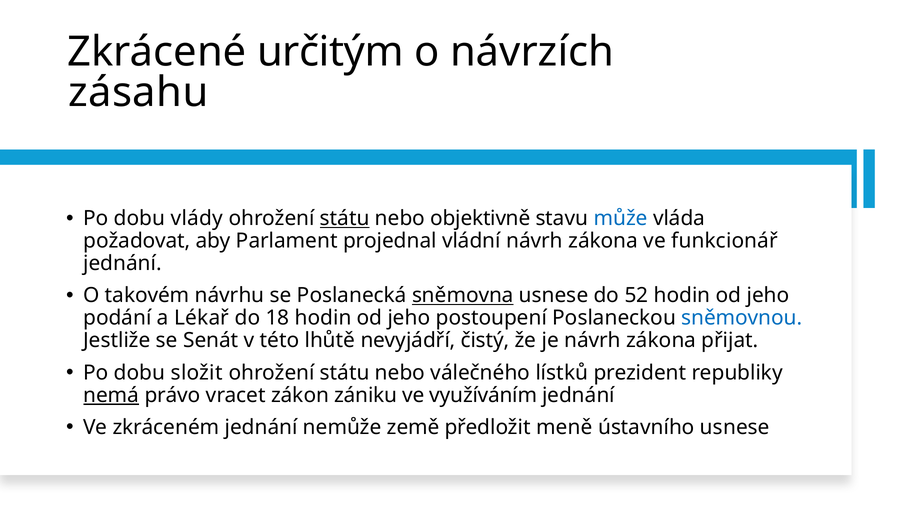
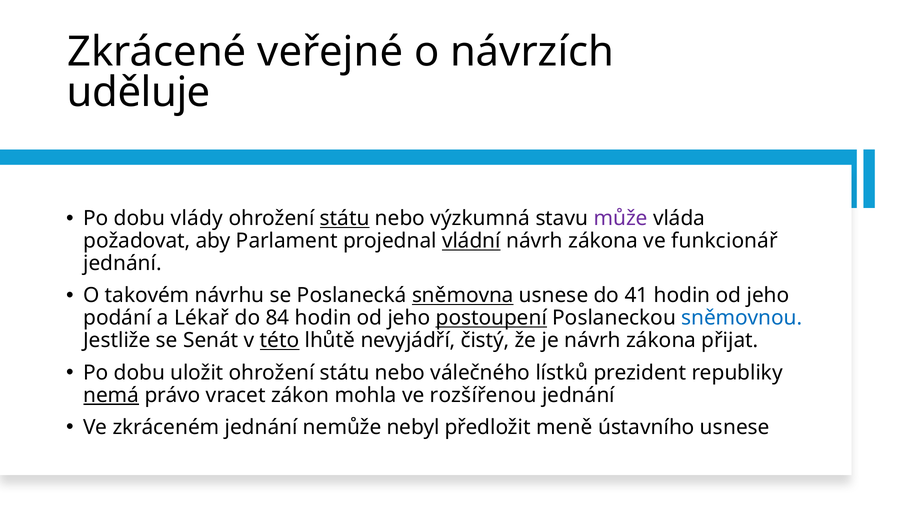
určitým: určitým -> veřejné
zásahu: zásahu -> uděluje
objektivně: objektivně -> výzkumná
může colour: blue -> purple
vládní underline: none -> present
52: 52 -> 41
18: 18 -> 84
postoupení underline: none -> present
této underline: none -> present
složit: složit -> uložit
zániku: zániku -> mohla
využíváním: využíváním -> rozšířenou
země: země -> nebyl
